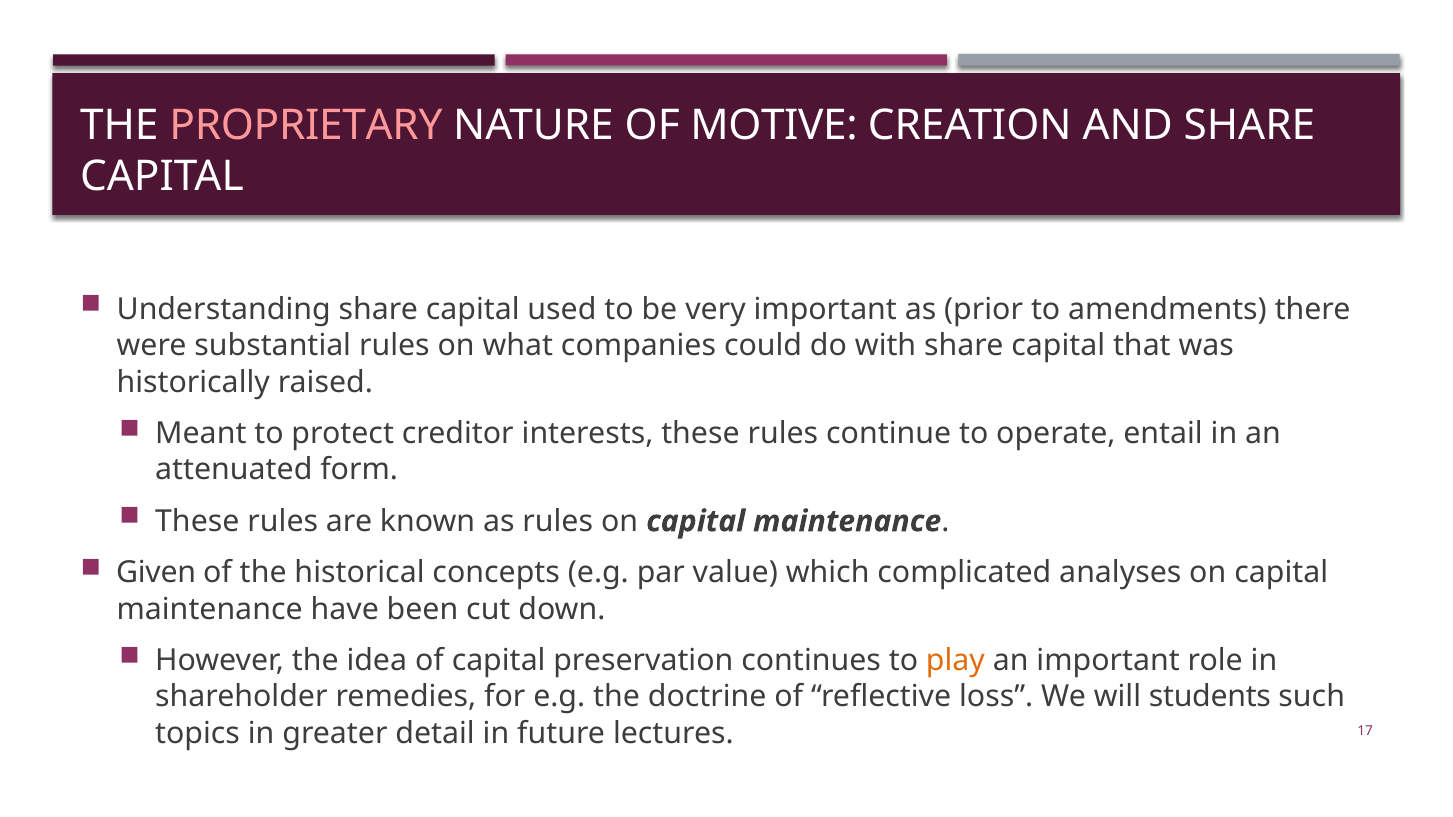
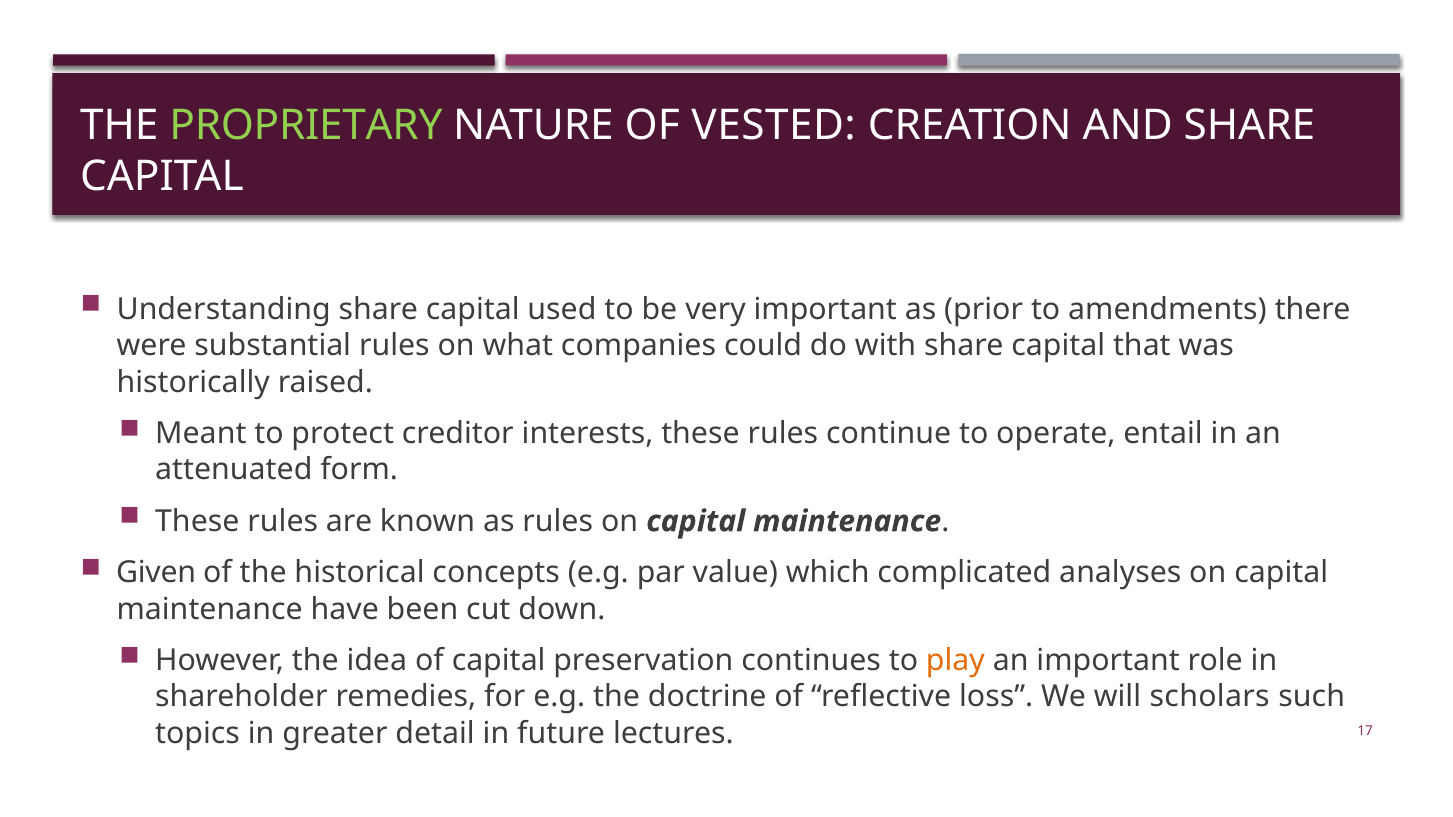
PROPRIETARY colour: pink -> light green
MOTIVE: MOTIVE -> VESTED
students: students -> scholars
